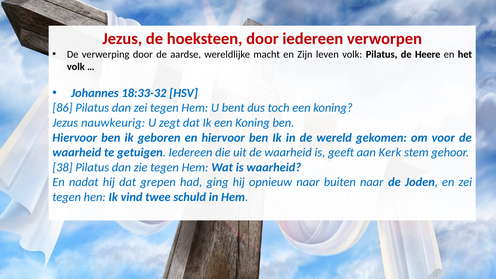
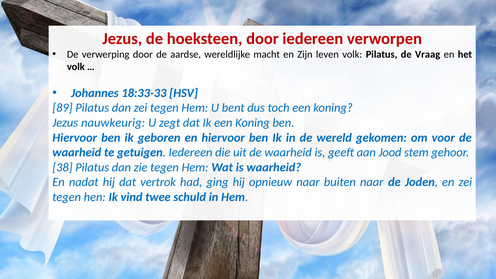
Heere: Heere -> Vraag
18:33-32: 18:33-32 -> 18:33-33
86: 86 -> 89
Kerk: Kerk -> Jood
grepen: grepen -> vertrok
